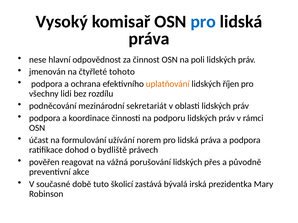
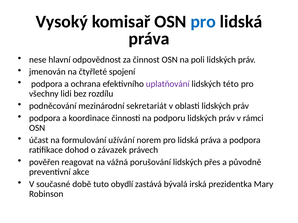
tohoto: tohoto -> spojení
uplatňování colour: orange -> purple
říjen: říjen -> této
bydliště: bydliště -> závazek
školicí: školicí -> obydlí
